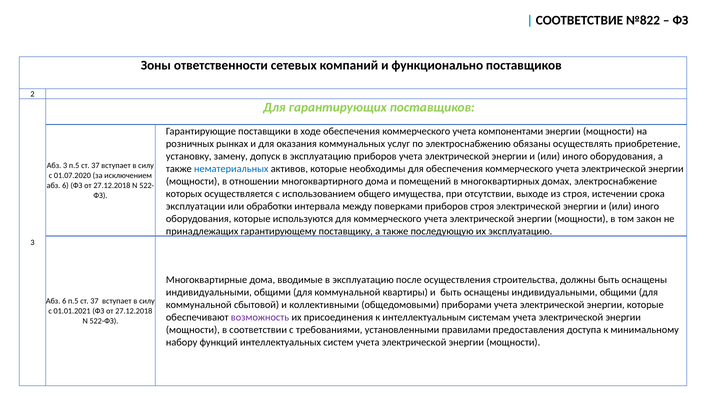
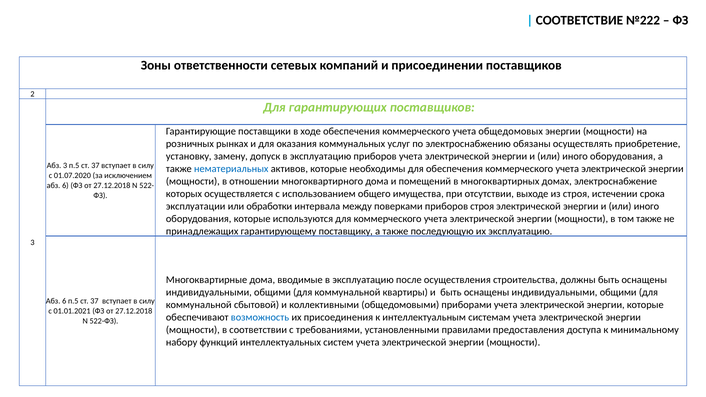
№822: №822 -> №222
функционально: функционально -> присоединении
компонентами: компонентами -> общедомовых
том закон: закон -> также
возможность colour: purple -> blue
